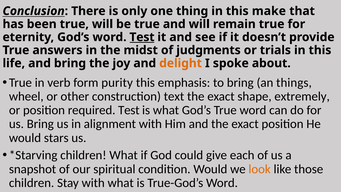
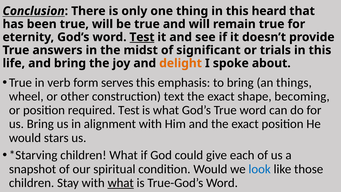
make: make -> heard
judgments: judgments -> significant
purity: purity -> serves
extremely: extremely -> becoming
look colour: orange -> blue
what at (121, 183) underline: none -> present
